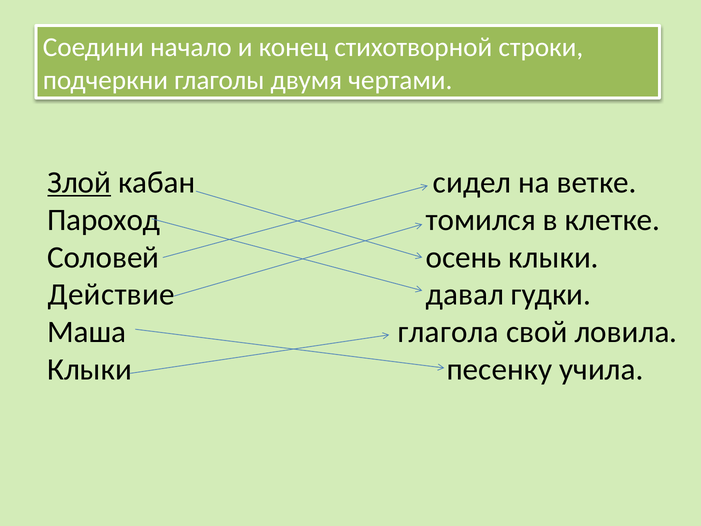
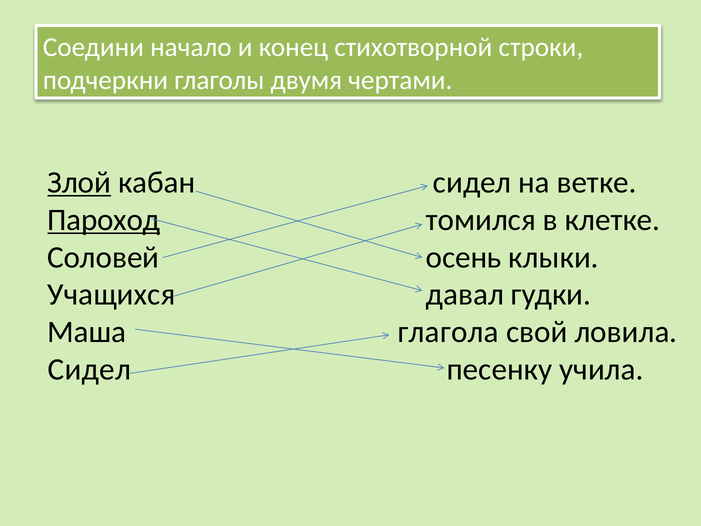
Пароход underline: none -> present
Действие: Действие -> Учащихся
Клыки at (90, 369): Клыки -> Сидел
